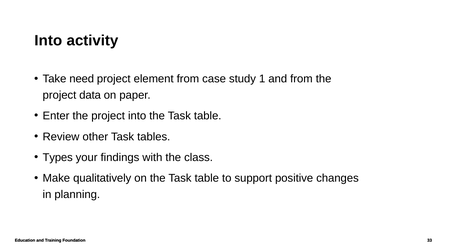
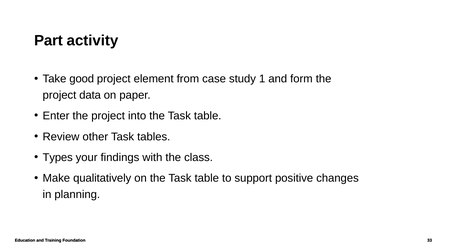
Into at (48, 41): Into -> Part
need: need -> good
and from: from -> form
